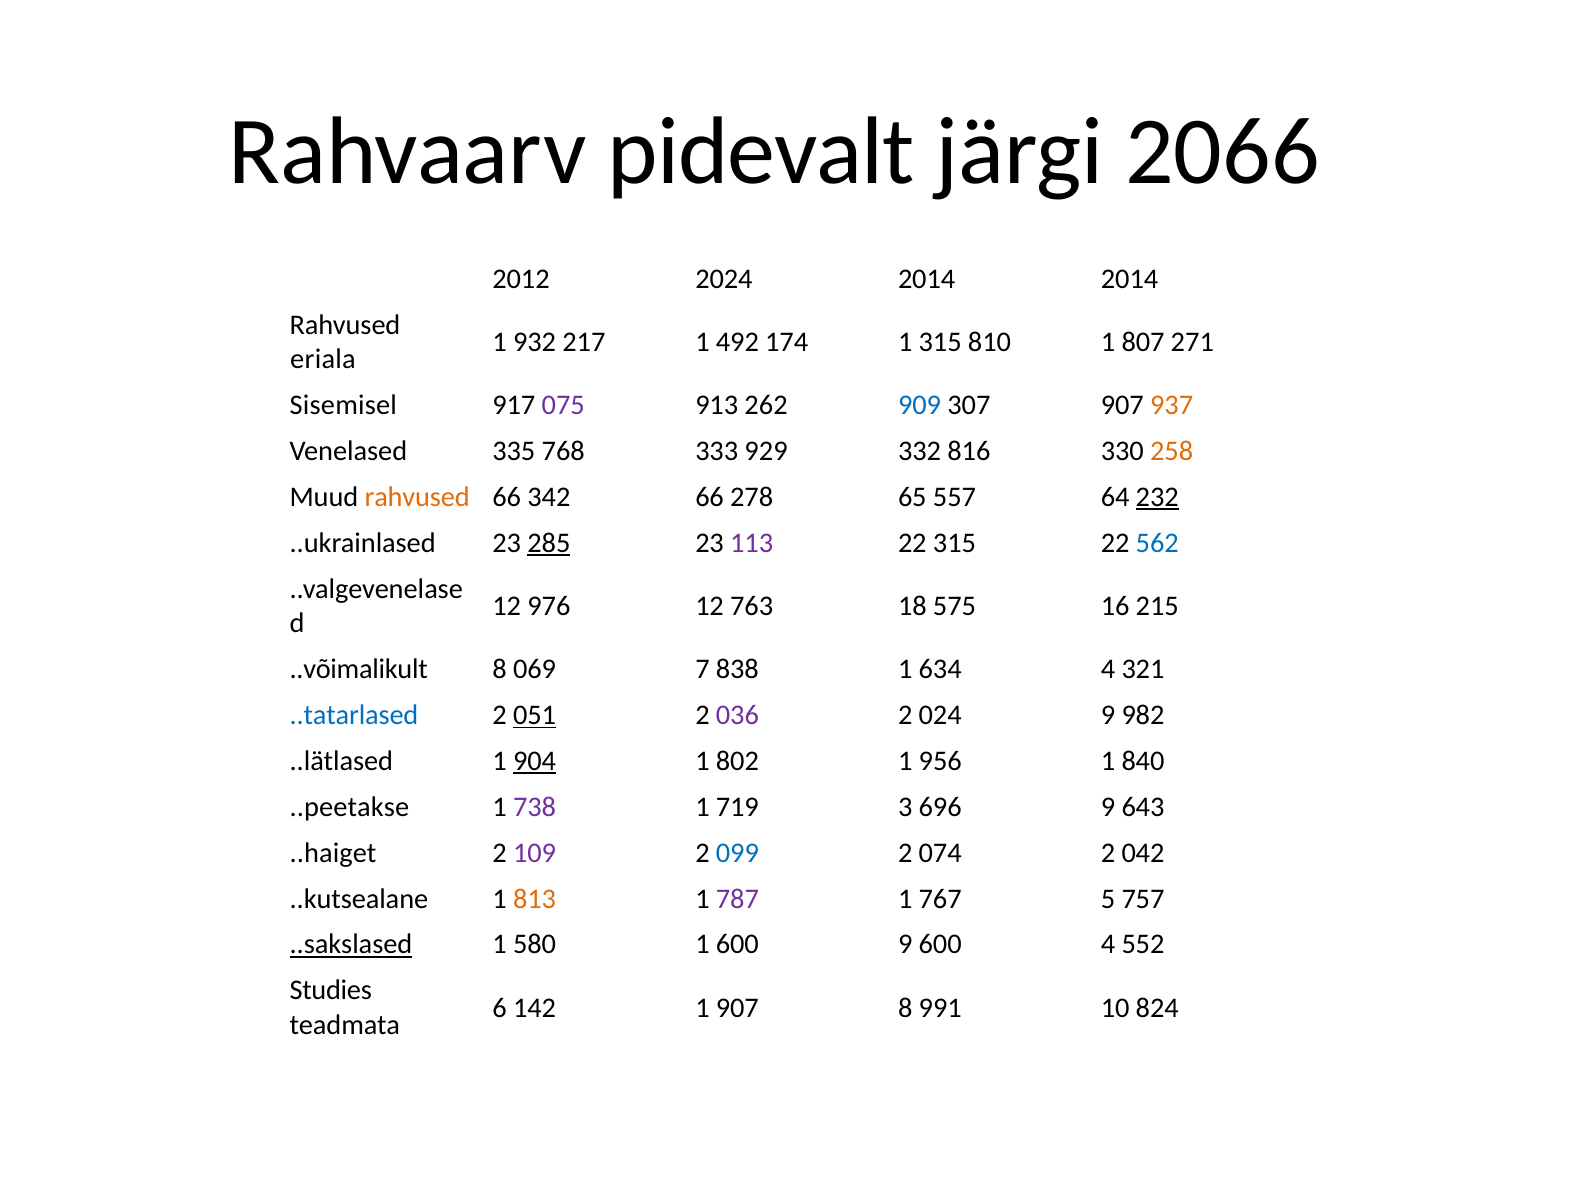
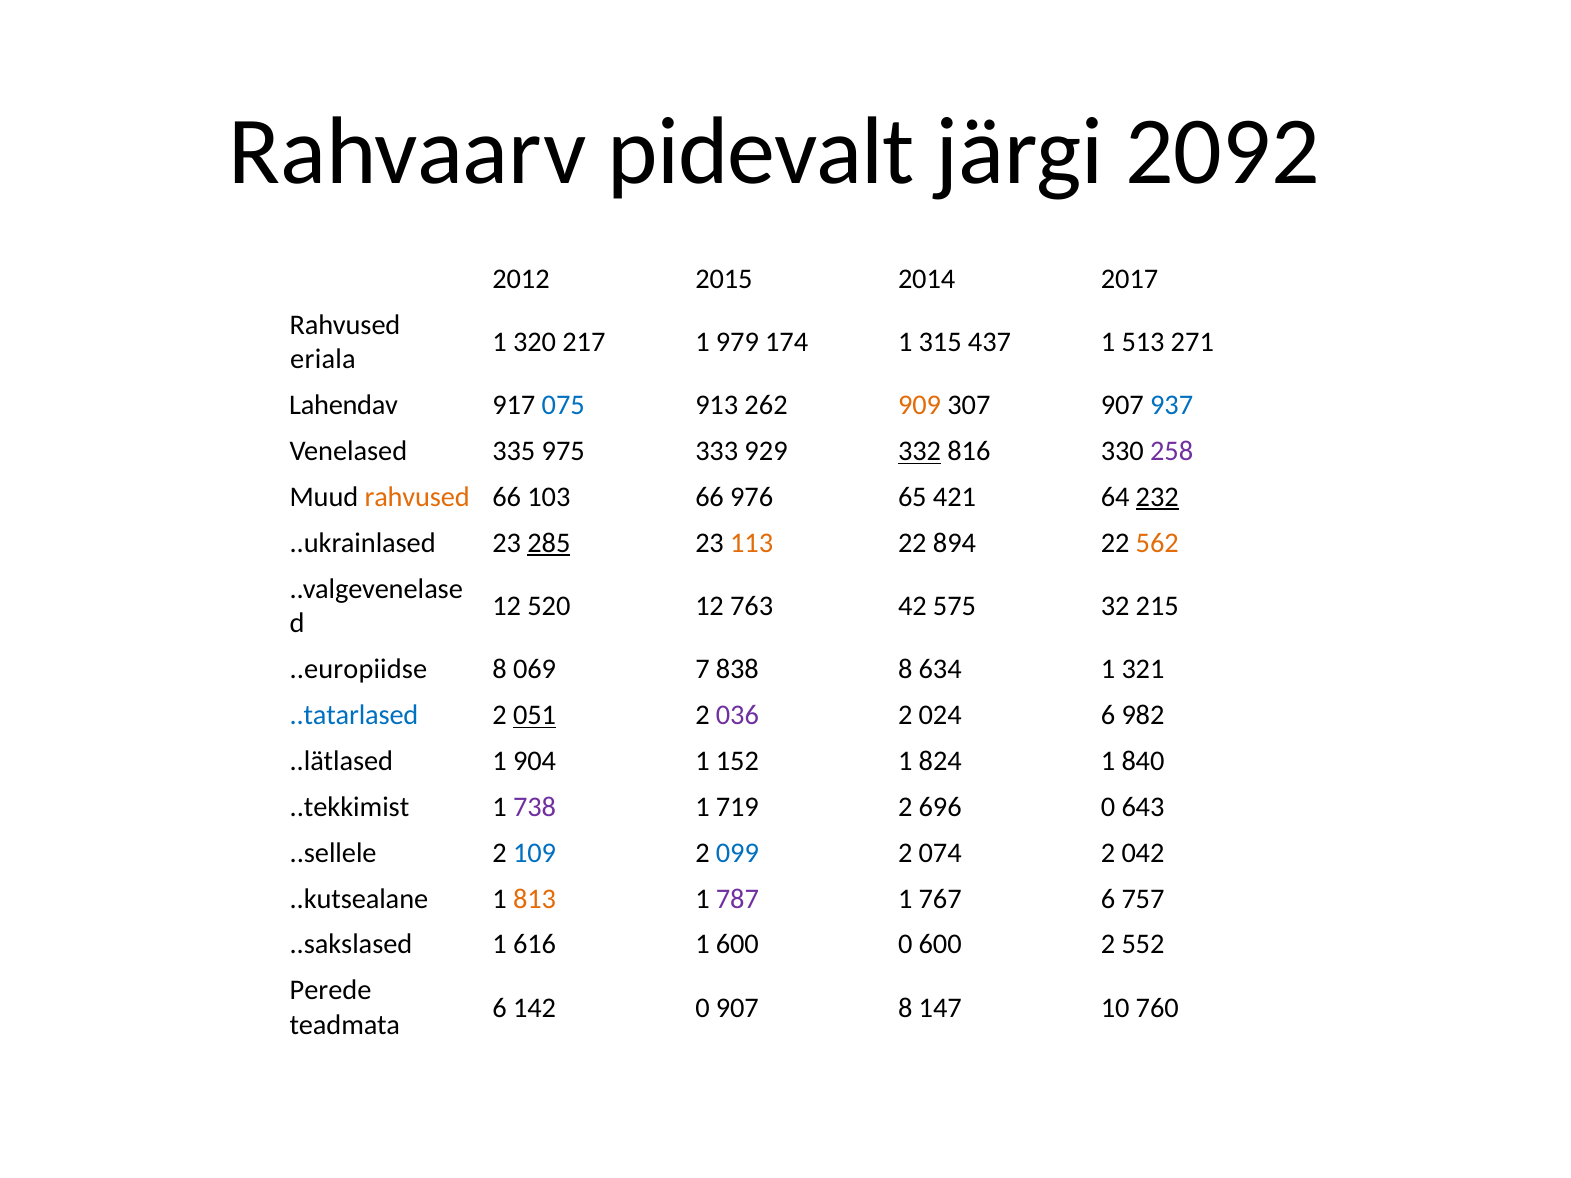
2066: 2066 -> 2092
2024: 2024 -> 2015
2014 2014: 2014 -> 2017
932: 932 -> 320
492: 492 -> 979
810: 810 -> 437
807: 807 -> 513
Sisemisel: Sisemisel -> Lahendav
075 colour: purple -> blue
909 colour: blue -> orange
937 colour: orange -> blue
768: 768 -> 975
332 underline: none -> present
258 colour: orange -> purple
342: 342 -> 103
278: 278 -> 976
557: 557 -> 421
113 colour: purple -> orange
22 315: 315 -> 894
562 colour: blue -> orange
976: 976 -> 520
18: 18 -> 42
16: 16 -> 32
..võimalikult: ..võimalikult -> ..europiidse
838 1: 1 -> 8
634 4: 4 -> 1
024 9: 9 -> 6
904 underline: present -> none
802: 802 -> 152
956: 956 -> 824
..peetakse: ..peetakse -> ..tekkimist
719 3: 3 -> 2
696 9: 9 -> 0
..haiget: ..haiget -> ..sellele
109 colour: purple -> blue
767 5: 5 -> 6
..sakslased underline: present -> none
580: 580 -> 616
600 9: 9 -> 0
600 4: 4 -> 2
Studies: Studies -> Perede
142 1: 1 -> 0
991: 991 -> 147
824: 824 -> 760
